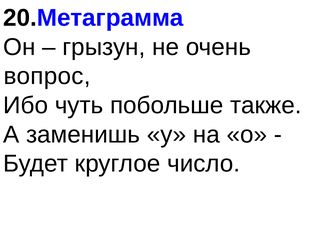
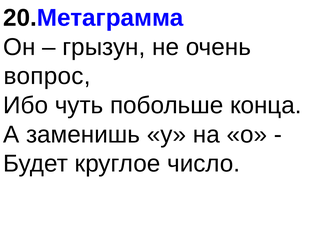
также: также -> конца
